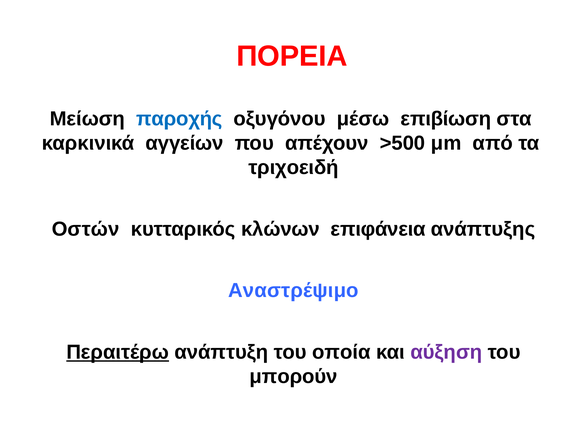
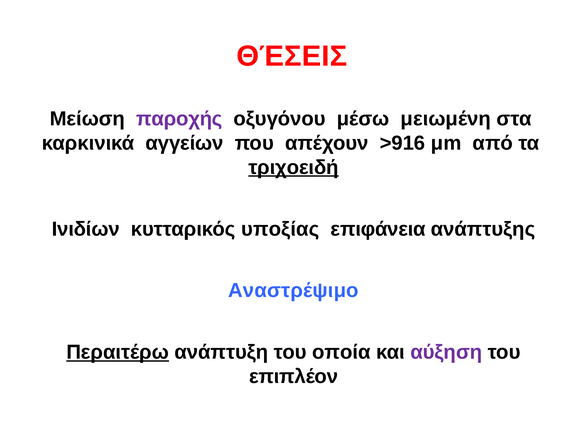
ΠΟΡΕΙΑ: ΠΟΡΕΙΑ -> ΘΈΣΕΙΣ
παροχής colour: blue -> purple
επιβίωση: επιβίωση -> μειωμένη
>500: >500 -> >916
τριχοειδή underline: none -> present
Οστών: Οστών -> Ινιδίων
κλώνων: κλώνων -> υποξίας
μπορούν: μπορούν -> επιπλέον
